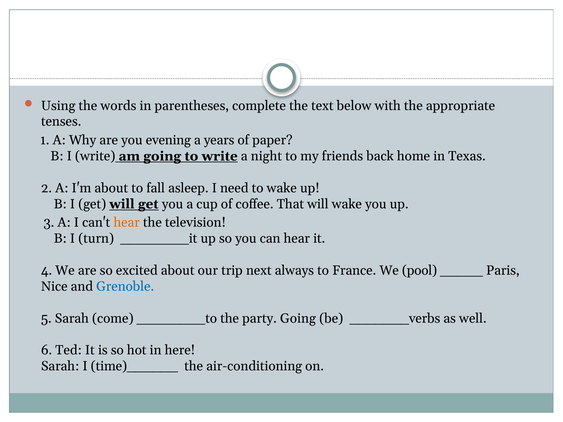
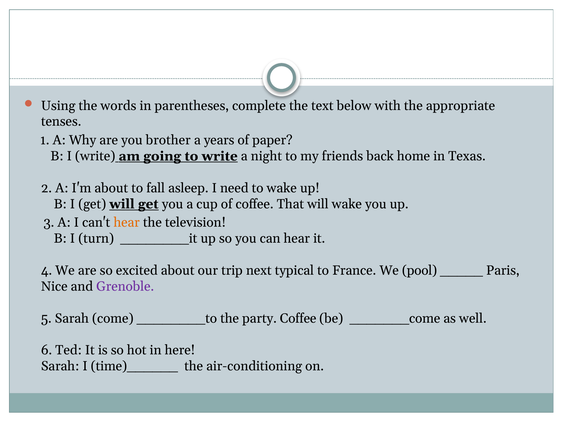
evening: evening -> brother
always: always -> typical
Grenoble colour: blue -> purple
party Going: Going -> Coffee
_______verbs: _______verbs -> _______come
